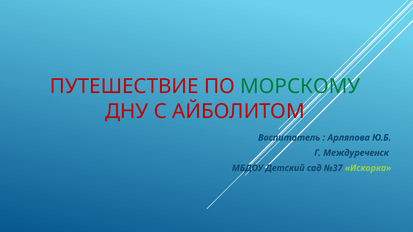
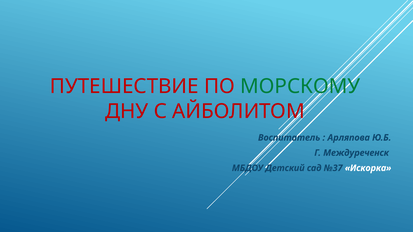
Искорка colour: light green -> white
